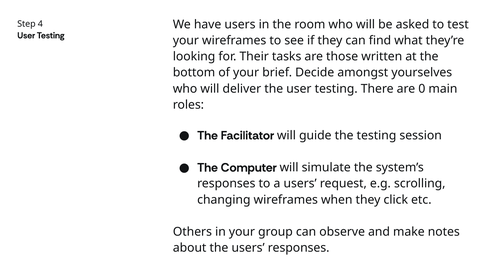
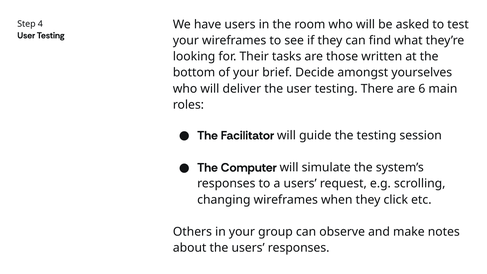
0: 0 -> 6
